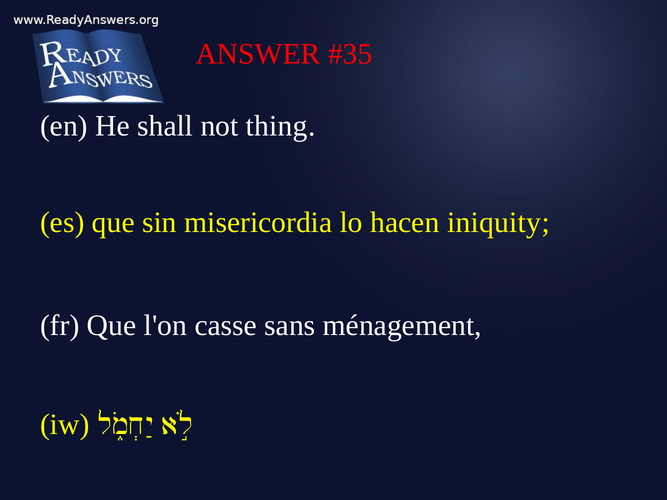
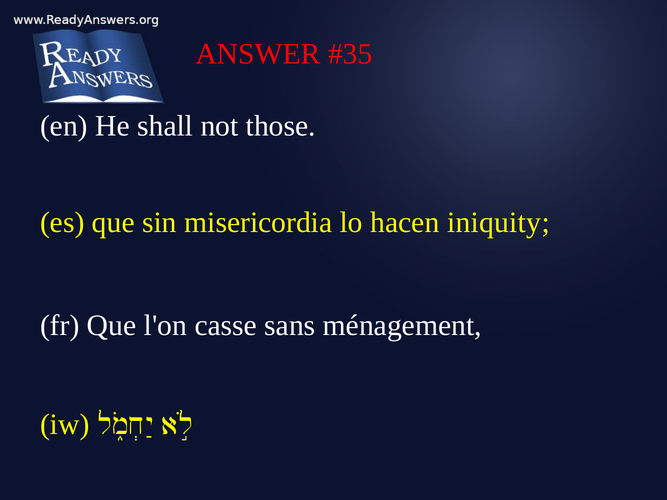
thing: thing -> those
